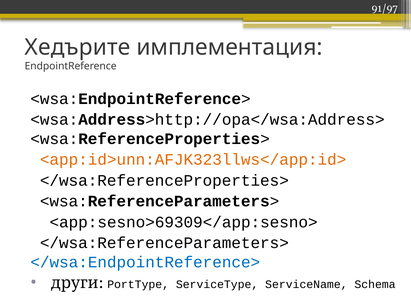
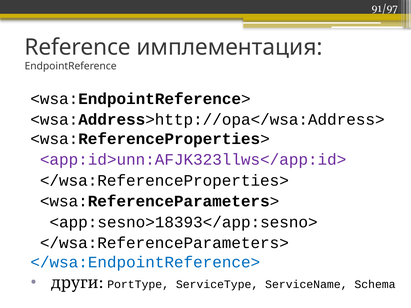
Хедърите: Хедърите -> Reference
<app:id>unn:AFJK323llws</app:id> colour: orange -> purple
<app:sesno>69309</app:sesno>: <app:sesno>69309</app:sesno> -> <app:sesno>18393</app:sesno>
